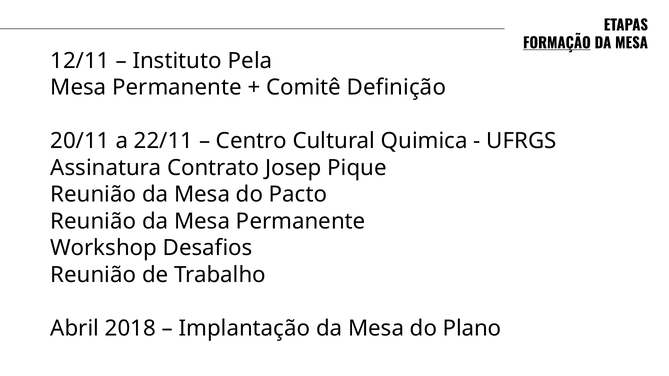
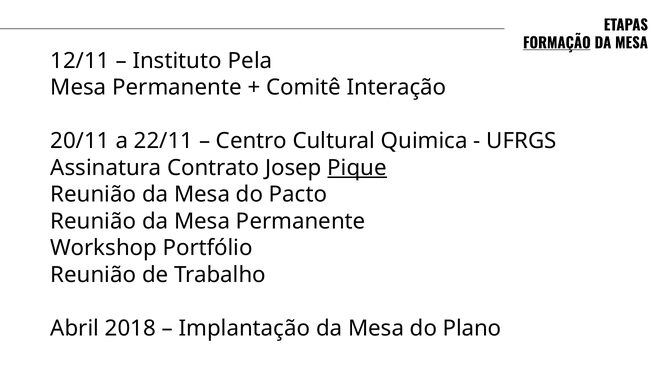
Definição: Definição -> Interação
Pique underline: none -> present
Desafios: Desafios -> Portfólio
